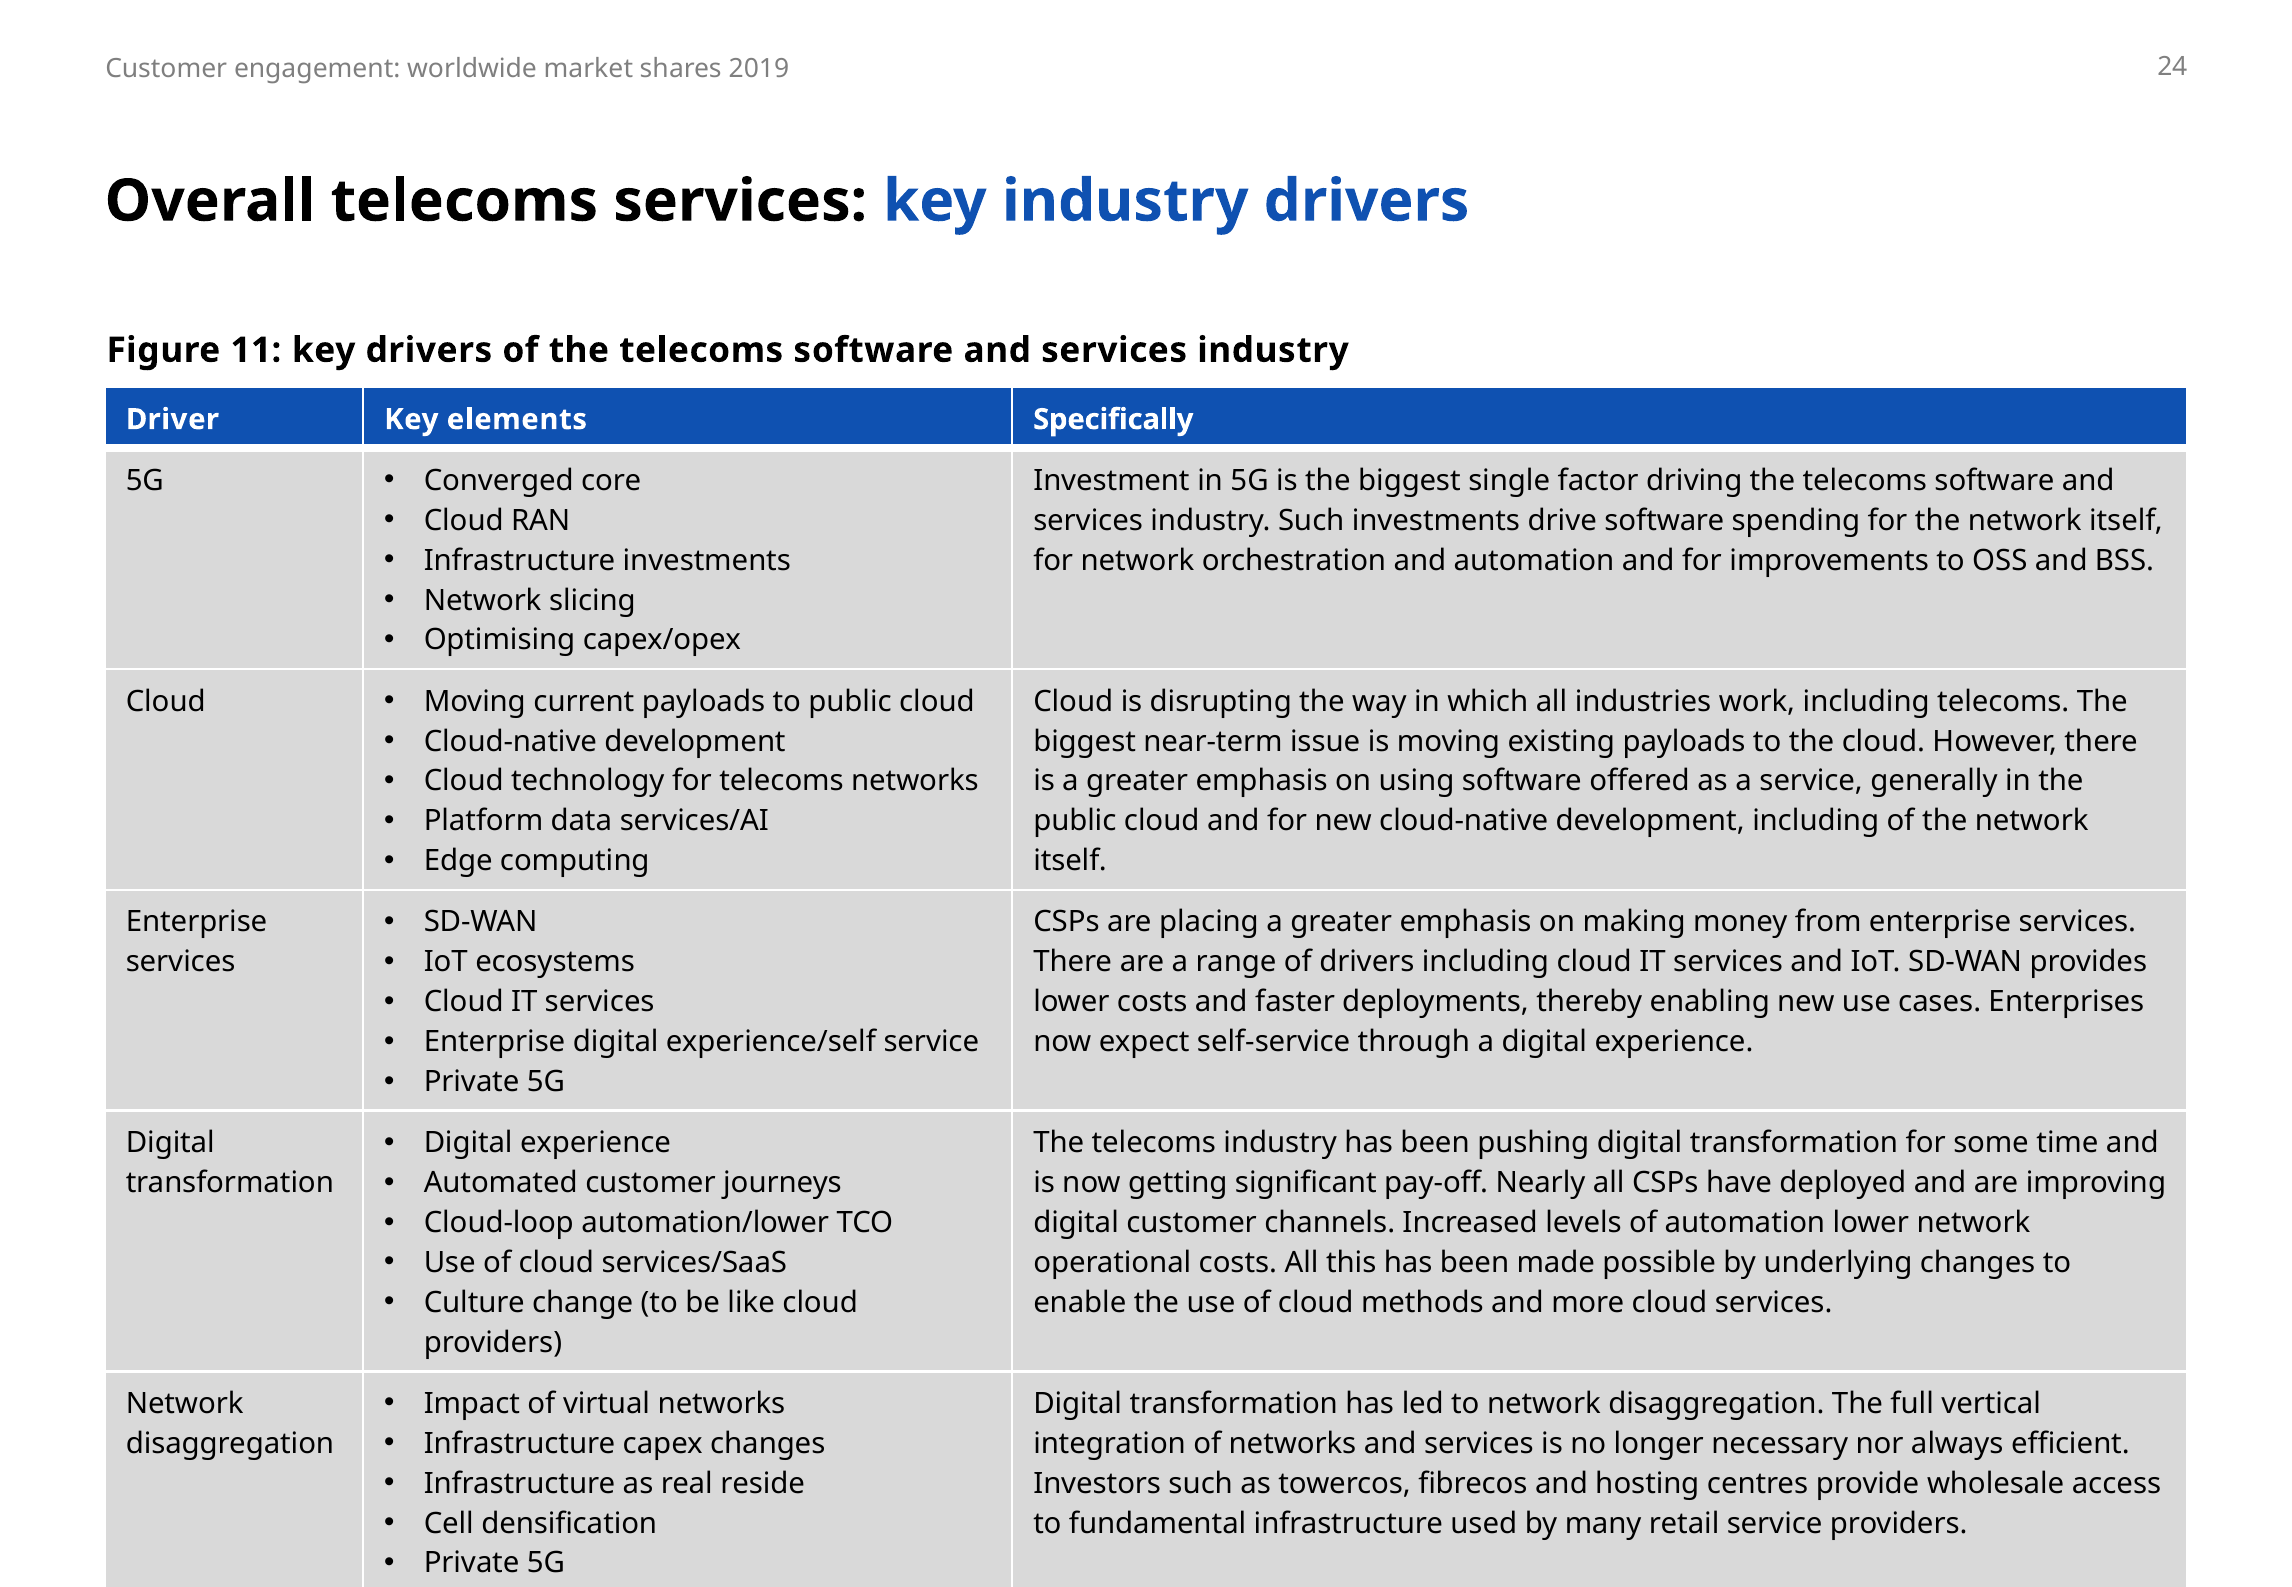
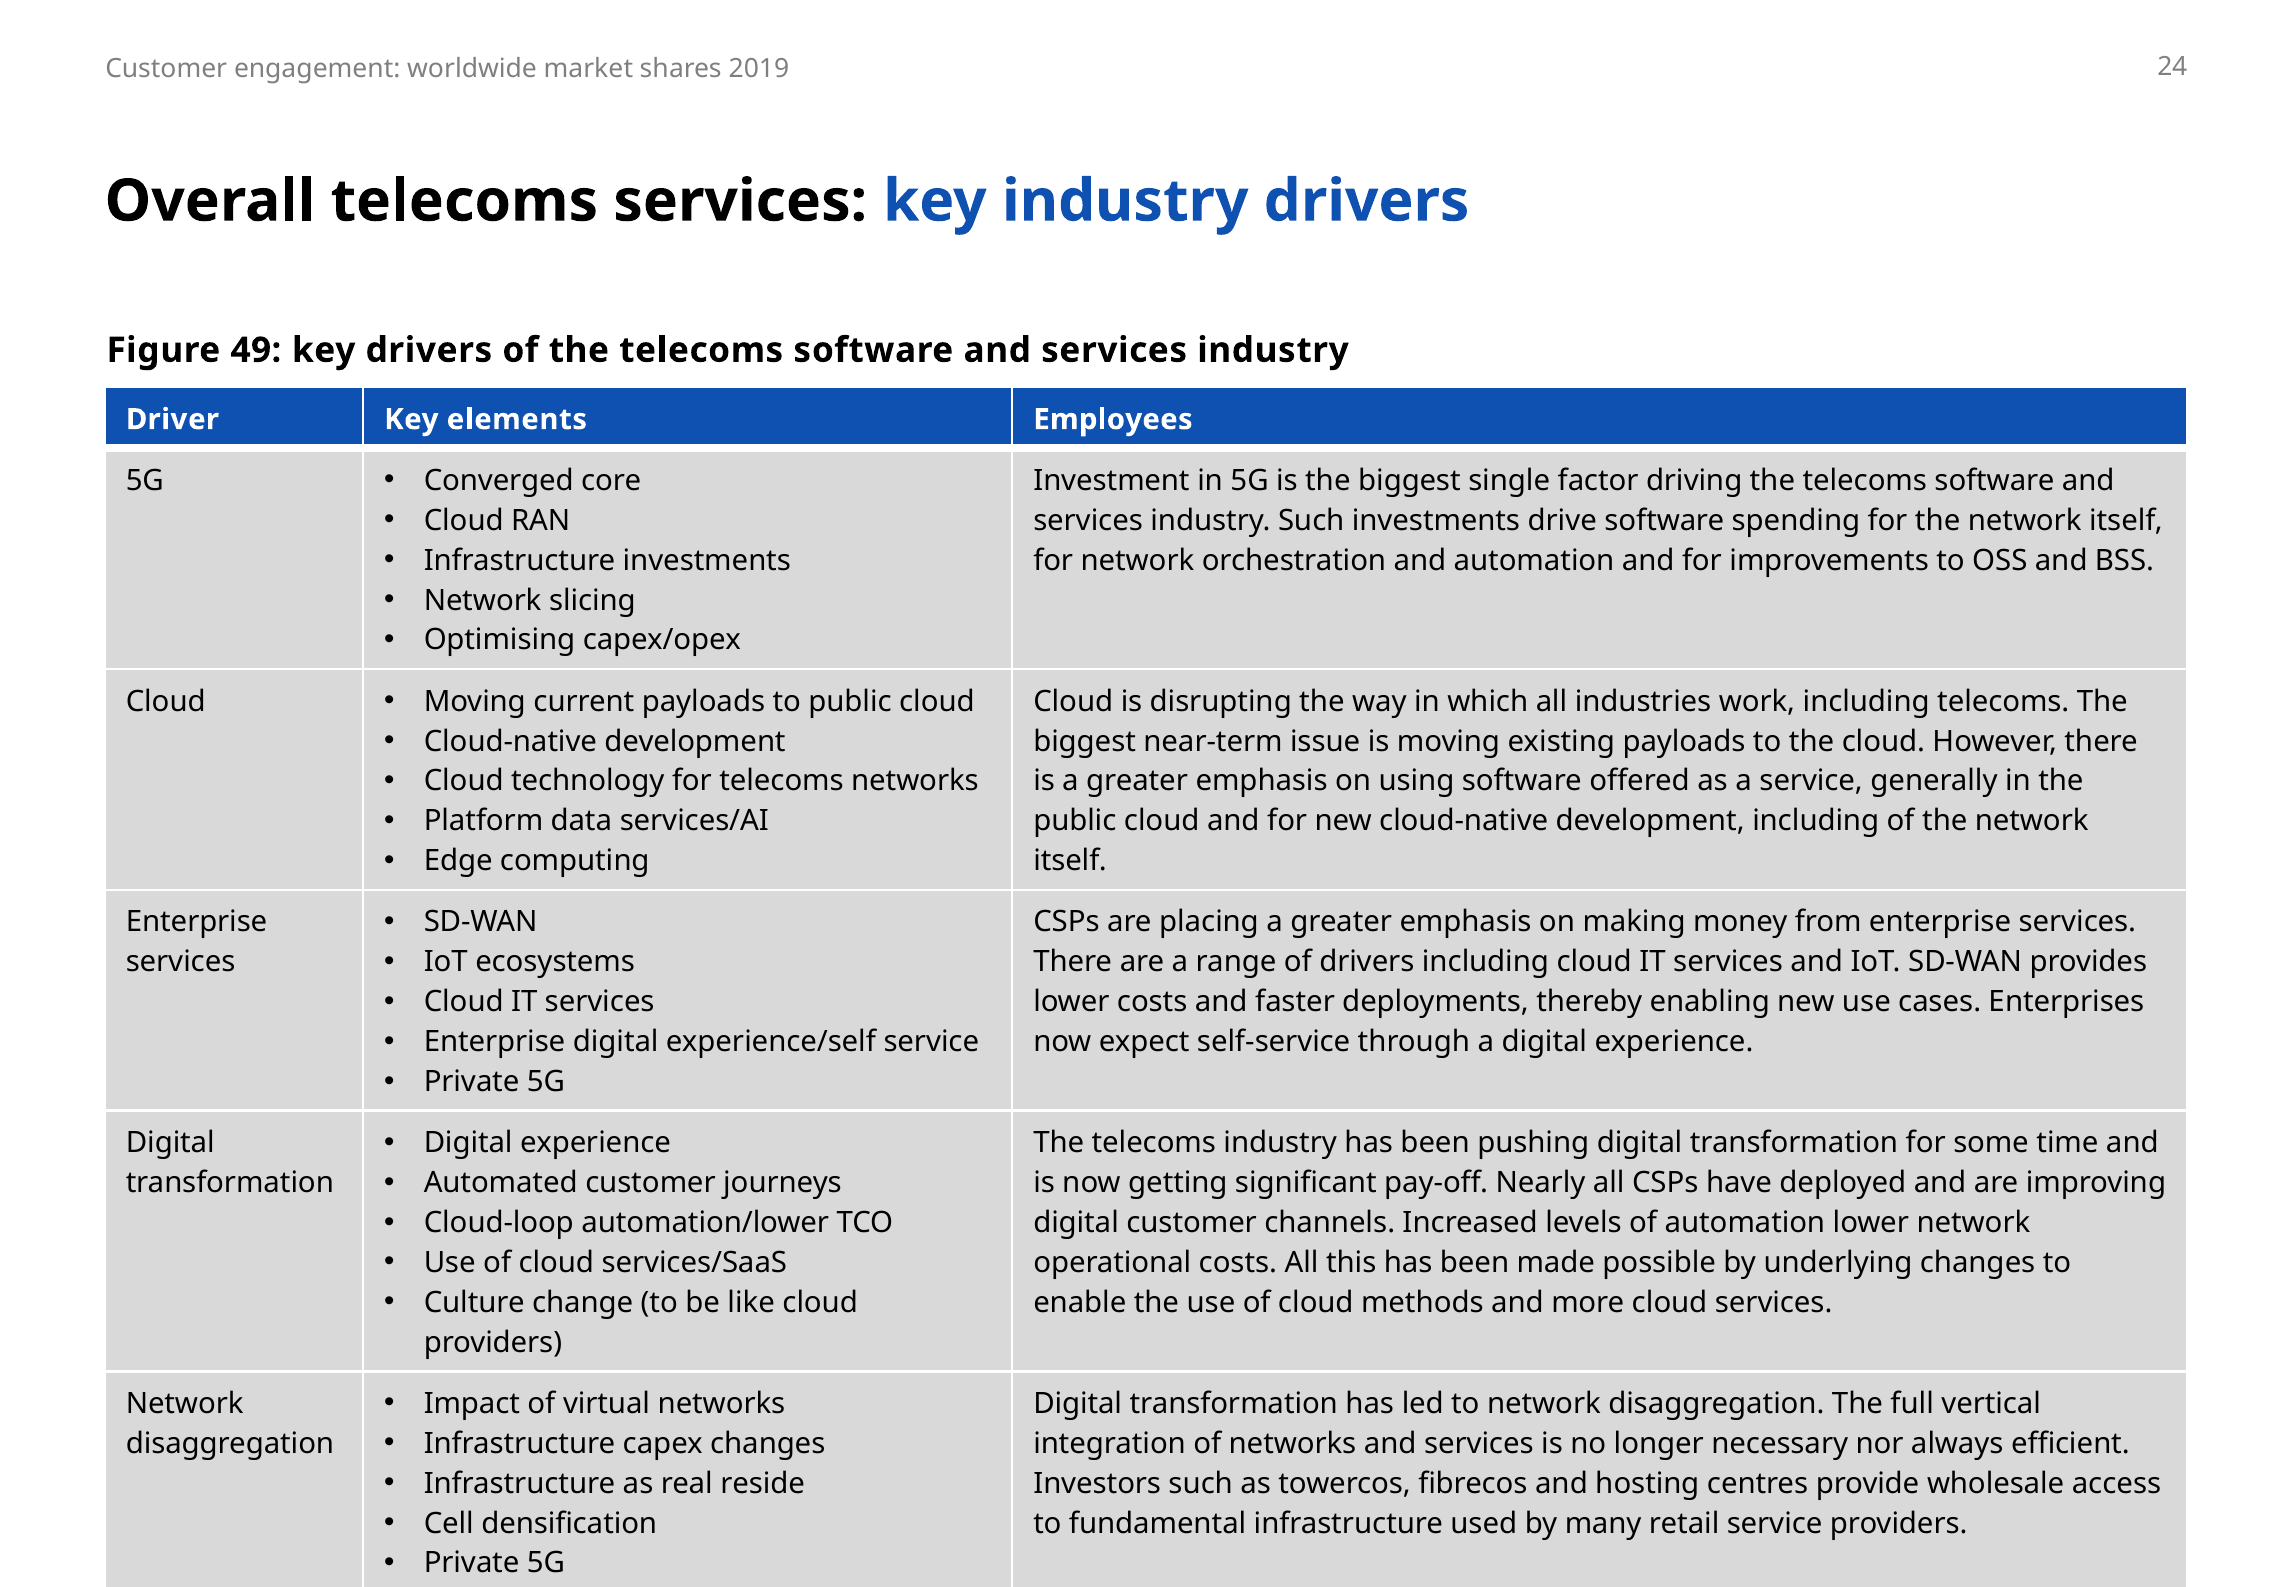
11: 11 -> 49
Specifically: Specifically -> Employees
